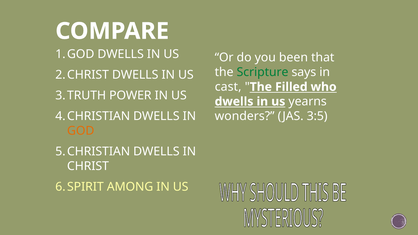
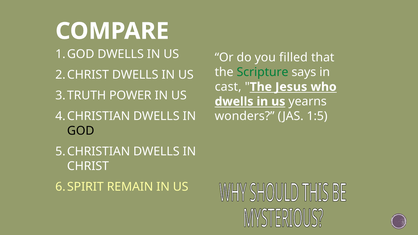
been: been -> filled
Filled: Filled -> Jesus
3:5: 3:5 -> 1:5
GOD colour: orange -> black
AMONG: AMONG -> REMAIN
